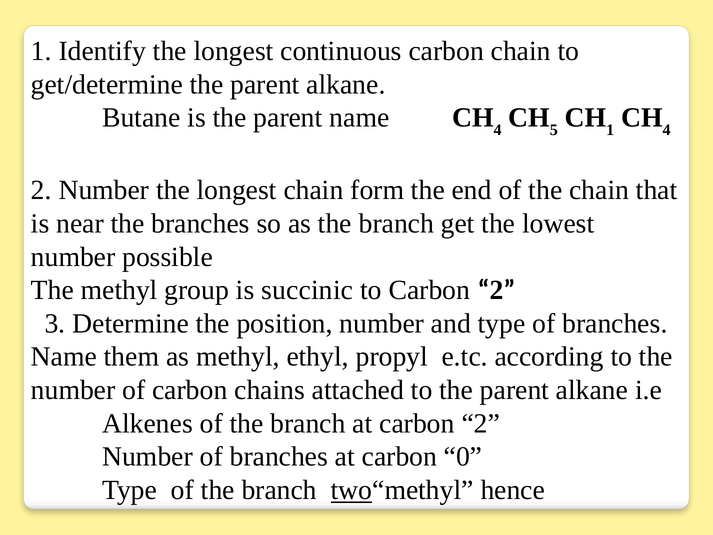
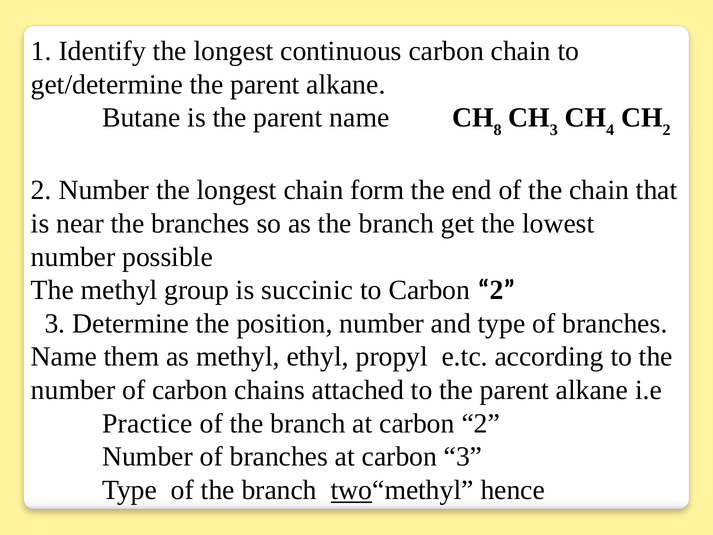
4 at (498, 130): 4 -> 8
5 at (554, 130): 5 -> 3
1 at (610, 130): 1 -> 4
4 at (667, 130): 4 -> 2
Alkenes: Alkenes -> Practice
carbon 0: 0 -> 3
